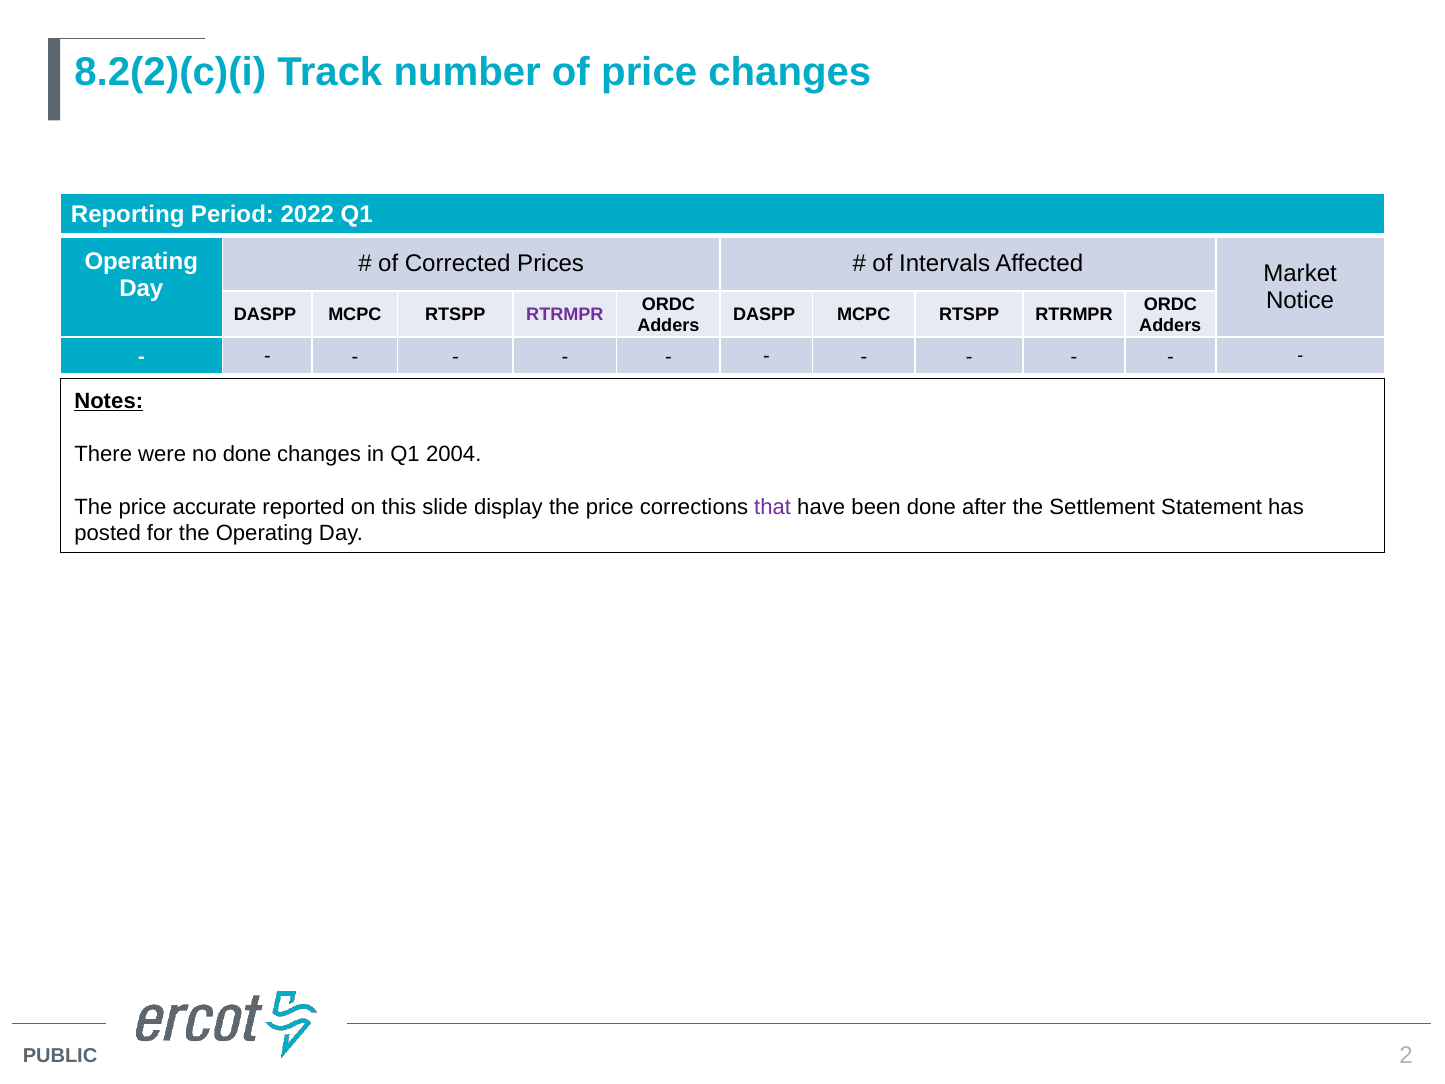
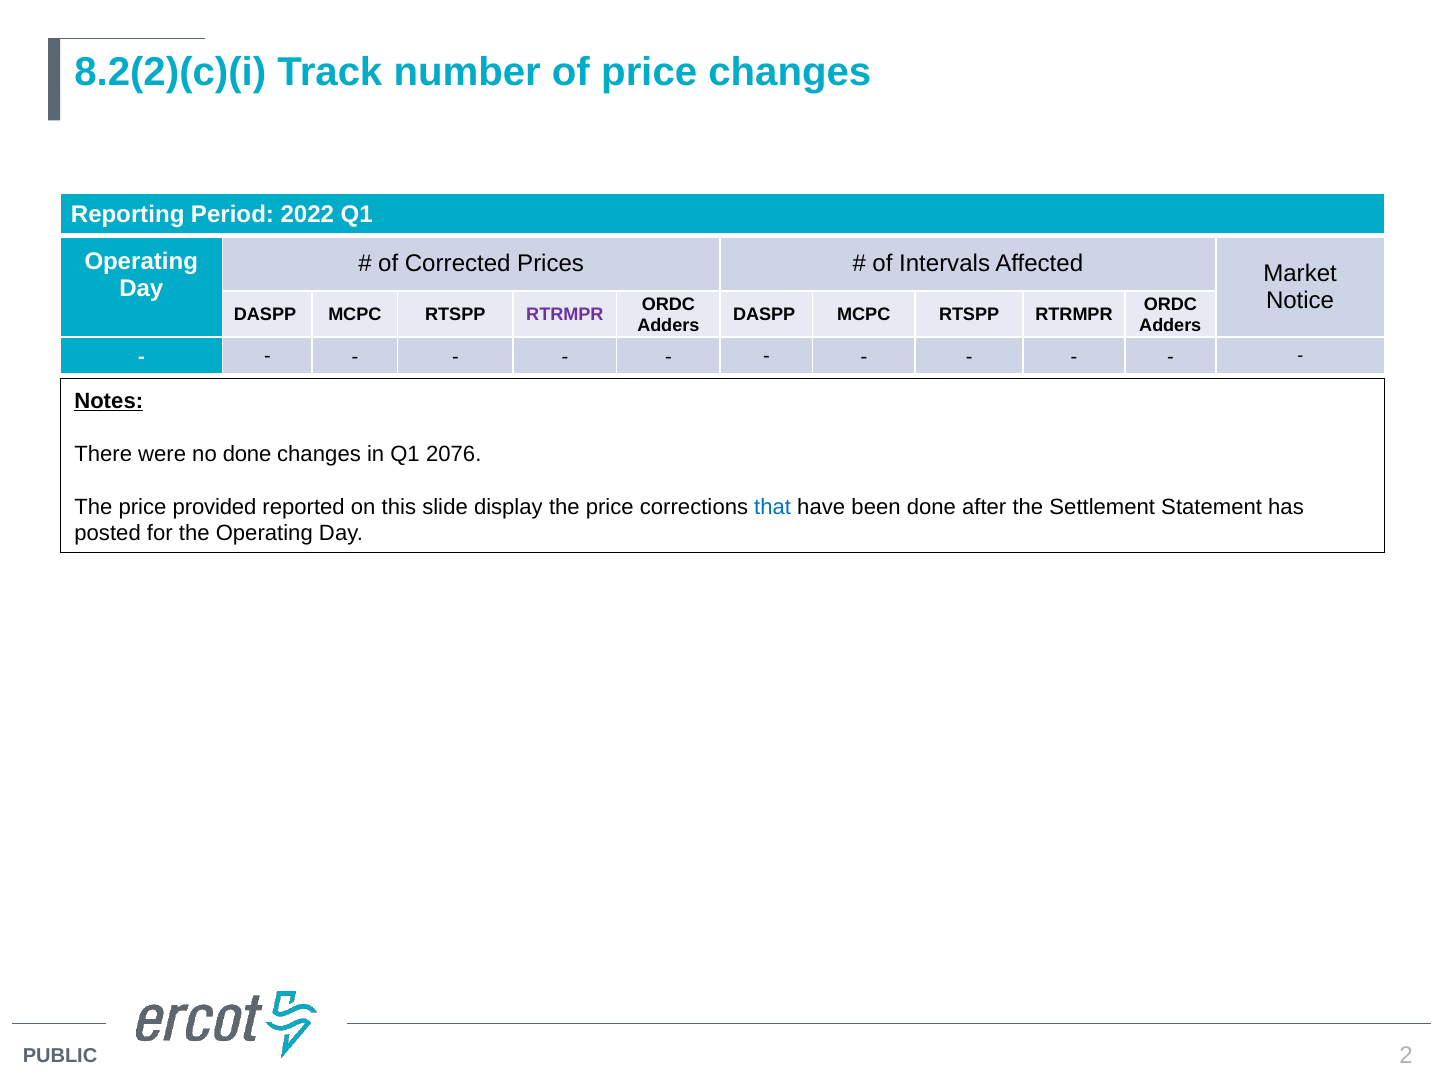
2004: 2004 -> 2076
accurate: accurate -> provided
that colour: purple -> blue
